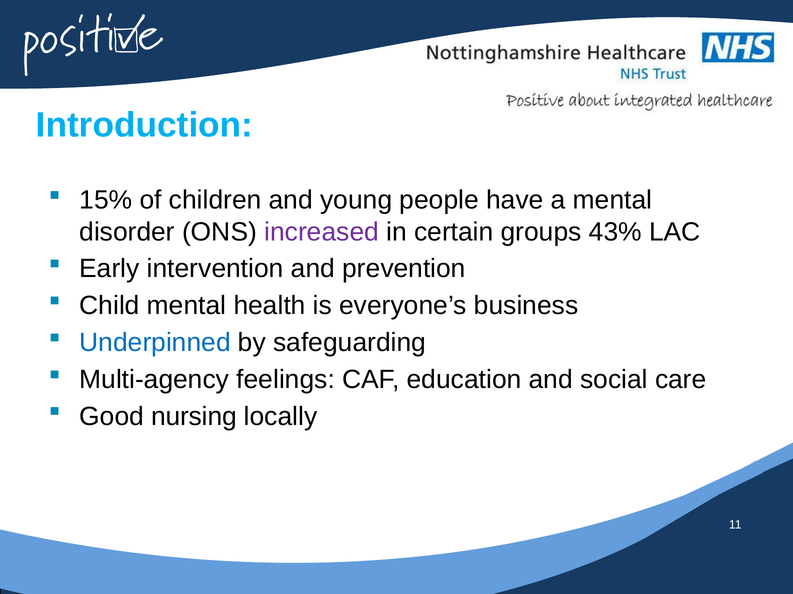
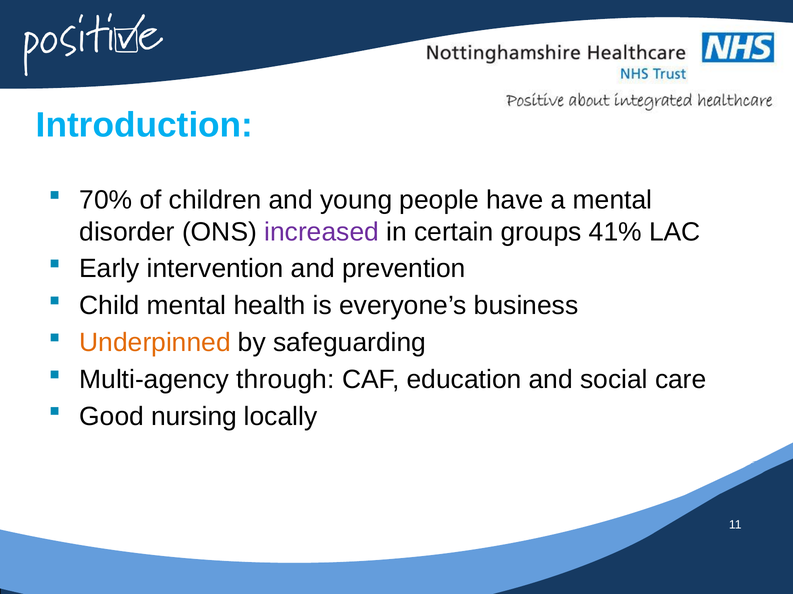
15%: 15% -> 70%
43%: 43% -> 41%
Underpinned colour: blue -> orange
feelings: feelings -> through
